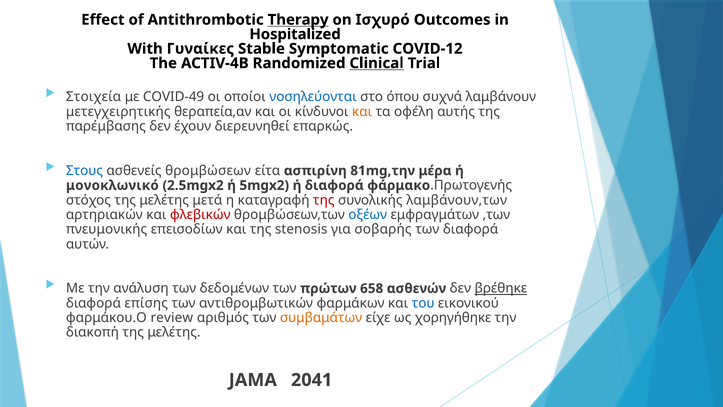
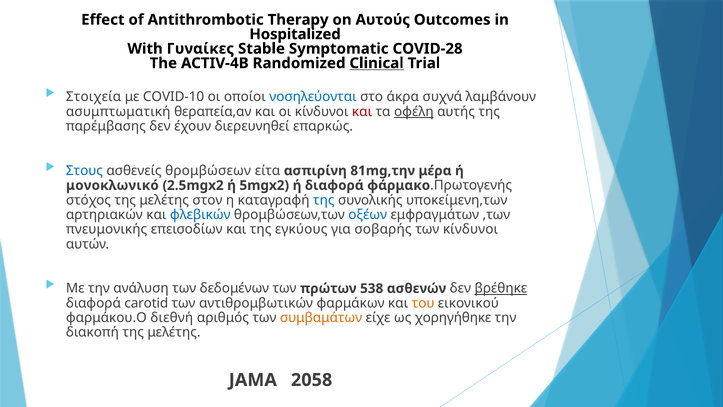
Therapy underline: present -> none
Ισχυρό: Ισχυρό -> Αυτούς
COVID-12: COVID-12 -> COVID-28
COVID-49: COVID-49 -> COVID-10
όπου: όπου -> άκρα
μετεγχειρητικής: μετεγχειρητικής -> ασυμπτωματική
και at (362, 112) colour: orange -> red
οφέλη underline: none -> present
μετά: μετά -> στον
της at (324, 200) colour: red -> blue
λαμβάνουν,των: λαμβάνουν,των -> υποκείμενη,των
φλεβικών colour: red -> blue
stenosis: stenosis -> εγκύους
των διαφορά: διαφορά -> κίνδυνοι
658: 658 -> 538
επίσης: επίσης -> carotid
του colour: blue -> orange
review: review -> διεθνή
2041: 2041 -> 2058
